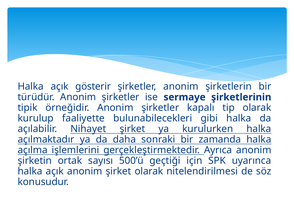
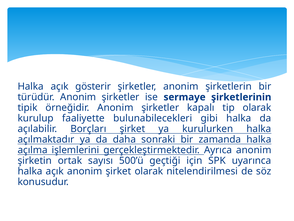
Nihayet: Nihayet -> Borçları
